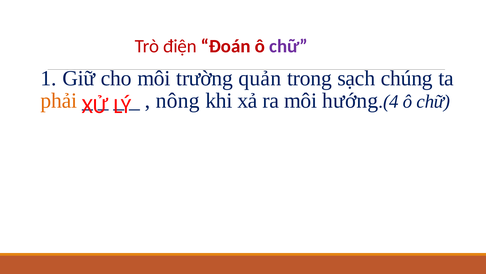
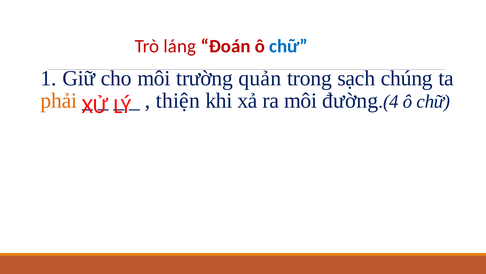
điện: điện -> láng
chữ at (288, 46) colour: purple -> blue
nông: nông -> thiện
hướng: hướng -> đường
